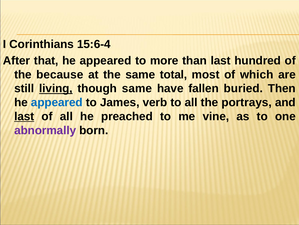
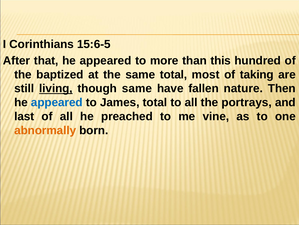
15:6-4: 15:6-4 -> 15:6-5
than last: last -> this
because: because -> baptized
which: which -> taking
buried: buried -> nature
James verb: verb -> total
last at (24, 116) underline: present -> none
abnormally colour: purple -> orange
